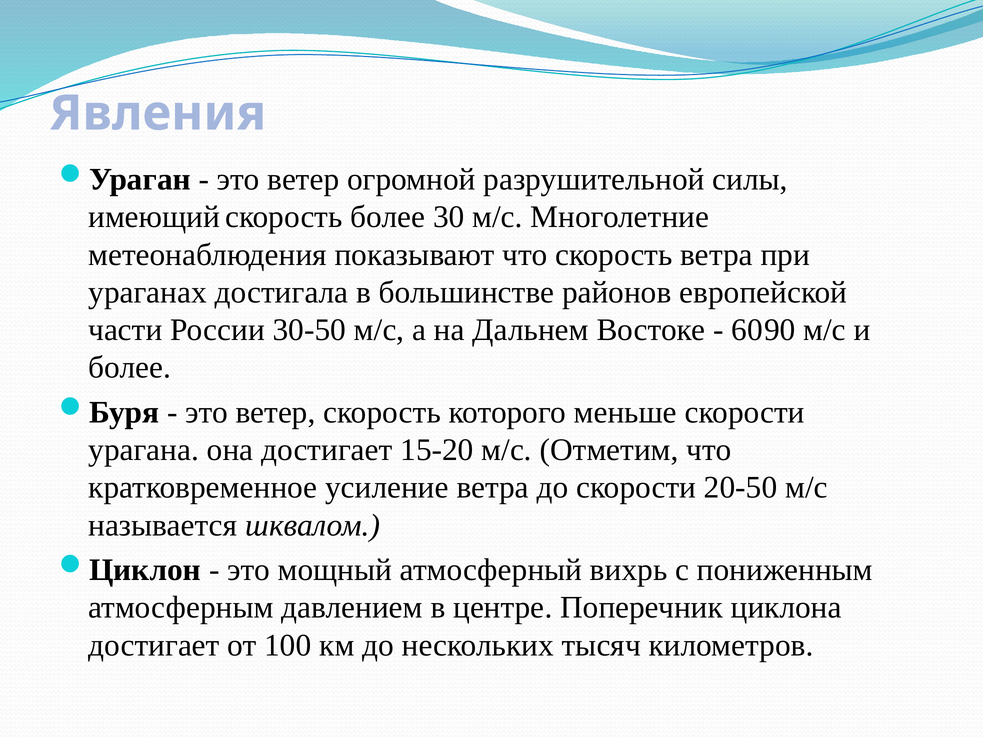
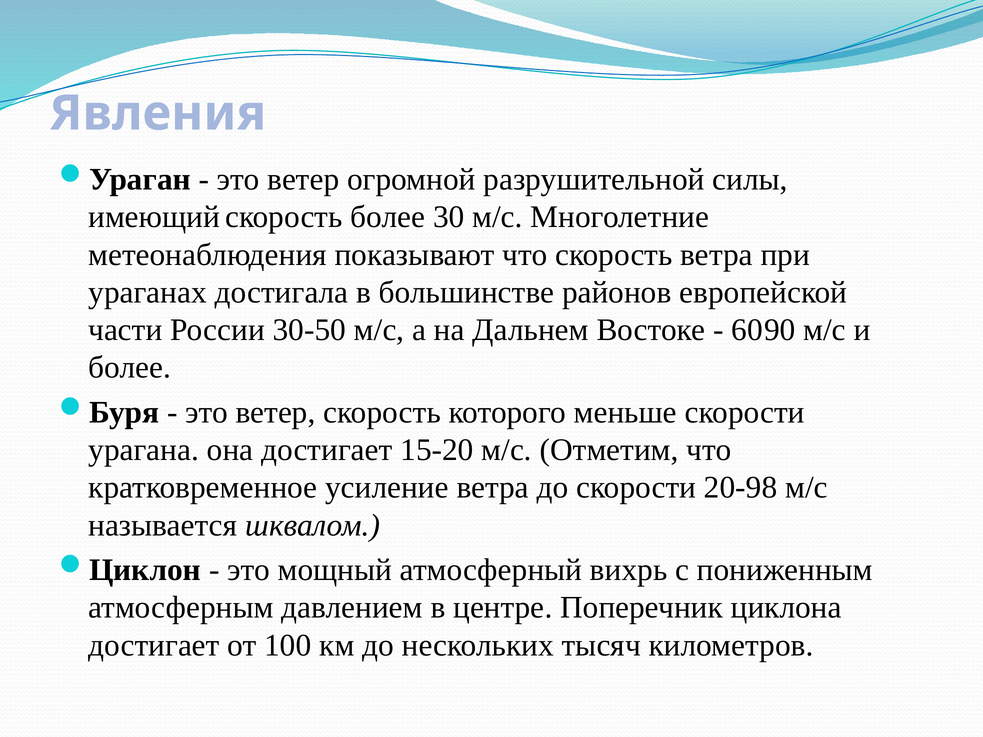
20-50: 20-50 -> 20-98
